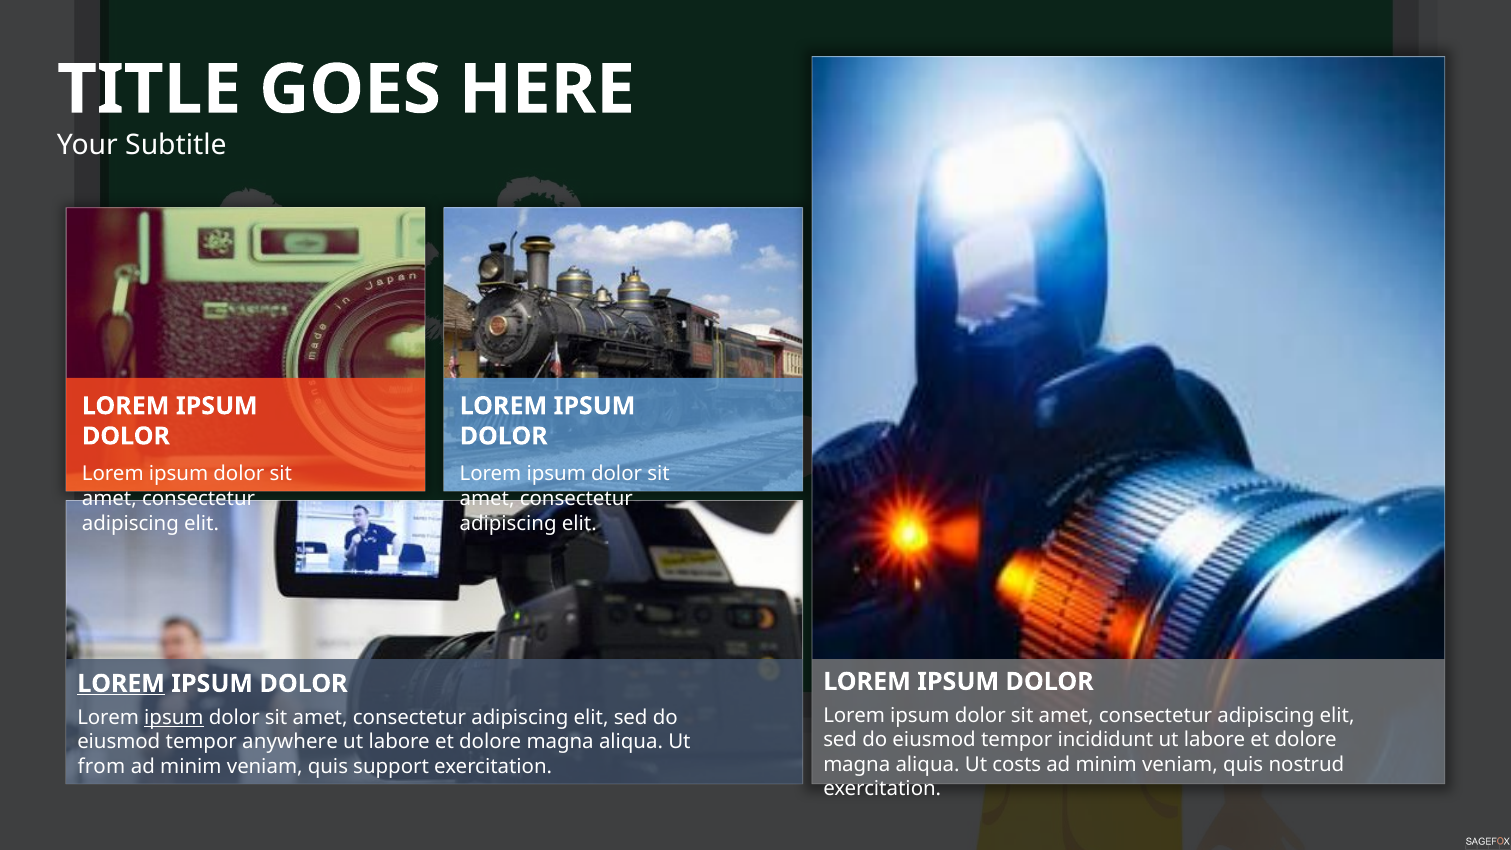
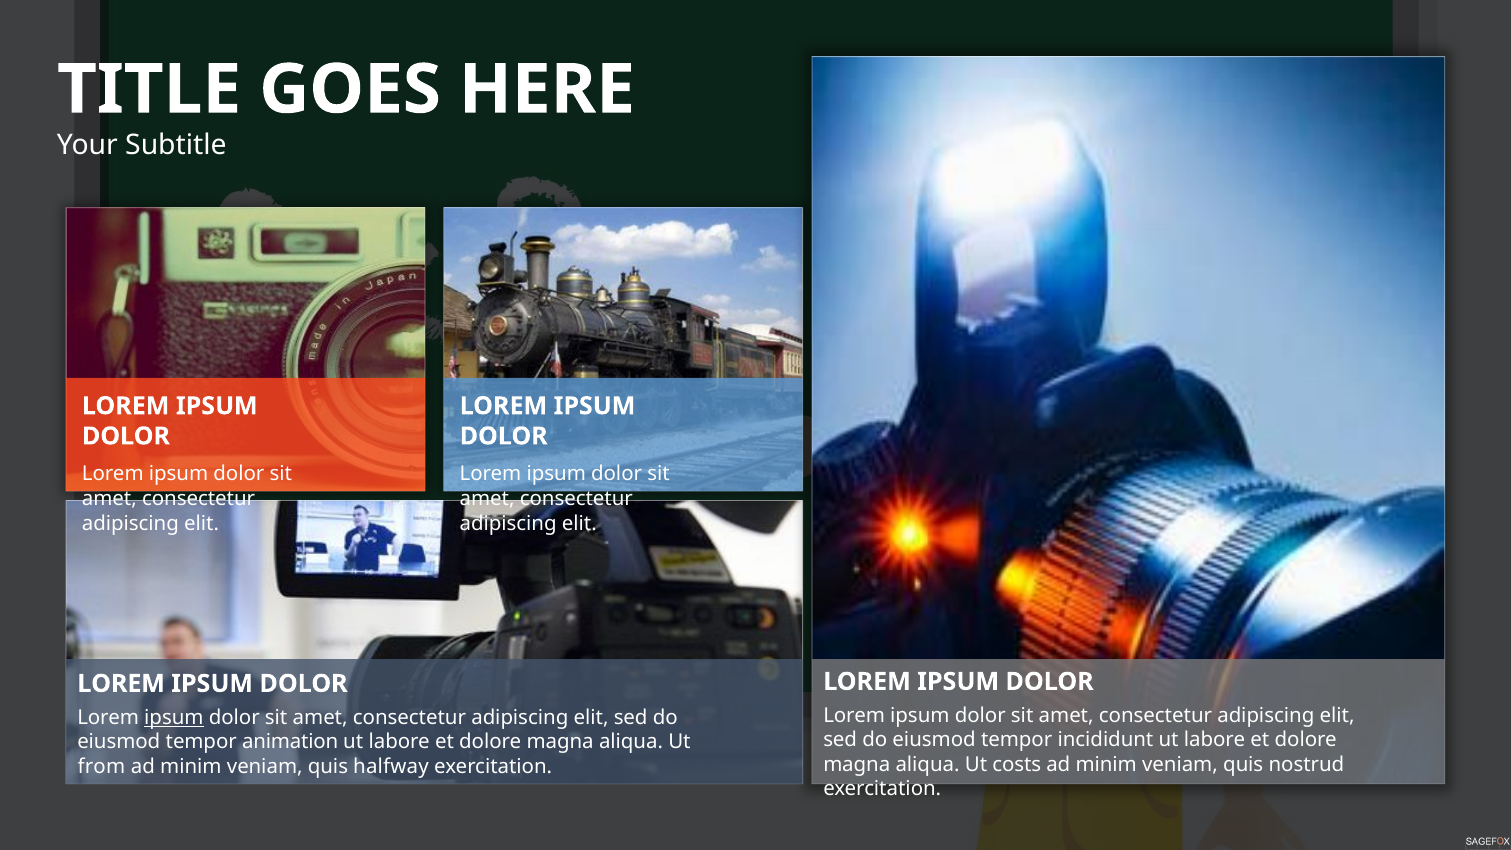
LOREM at (121, 684) underline: present -> none
anywhere: anywhere -> animation
support: support -> halfway
